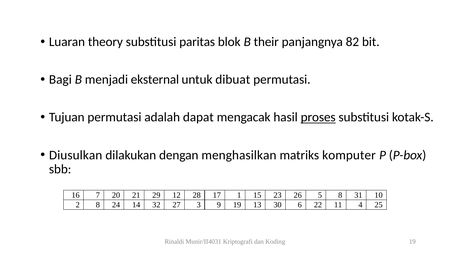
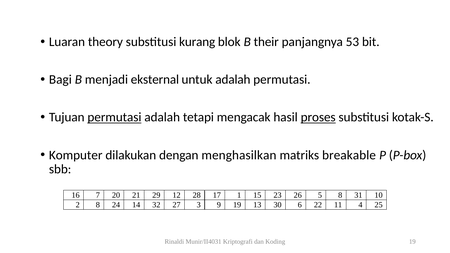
paritas: paritas -> kurang
82: 82 -> 53
untuk dibuat: dibuat -> adalah
permutasi at (114, 117) underline: none -> present
dapat: dapat -> tetapi
Diusulkan: Diusulkan -> Komputer
komputer: komputer -> breakable
